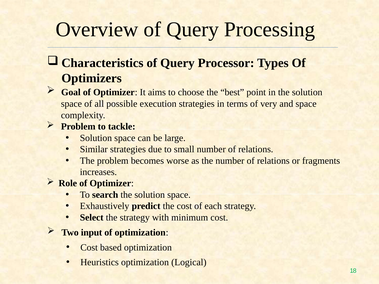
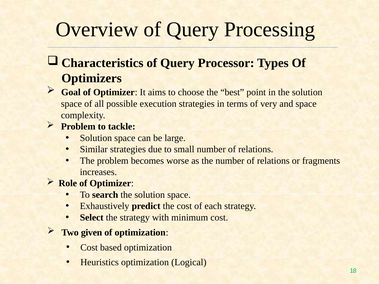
input: input -> given
